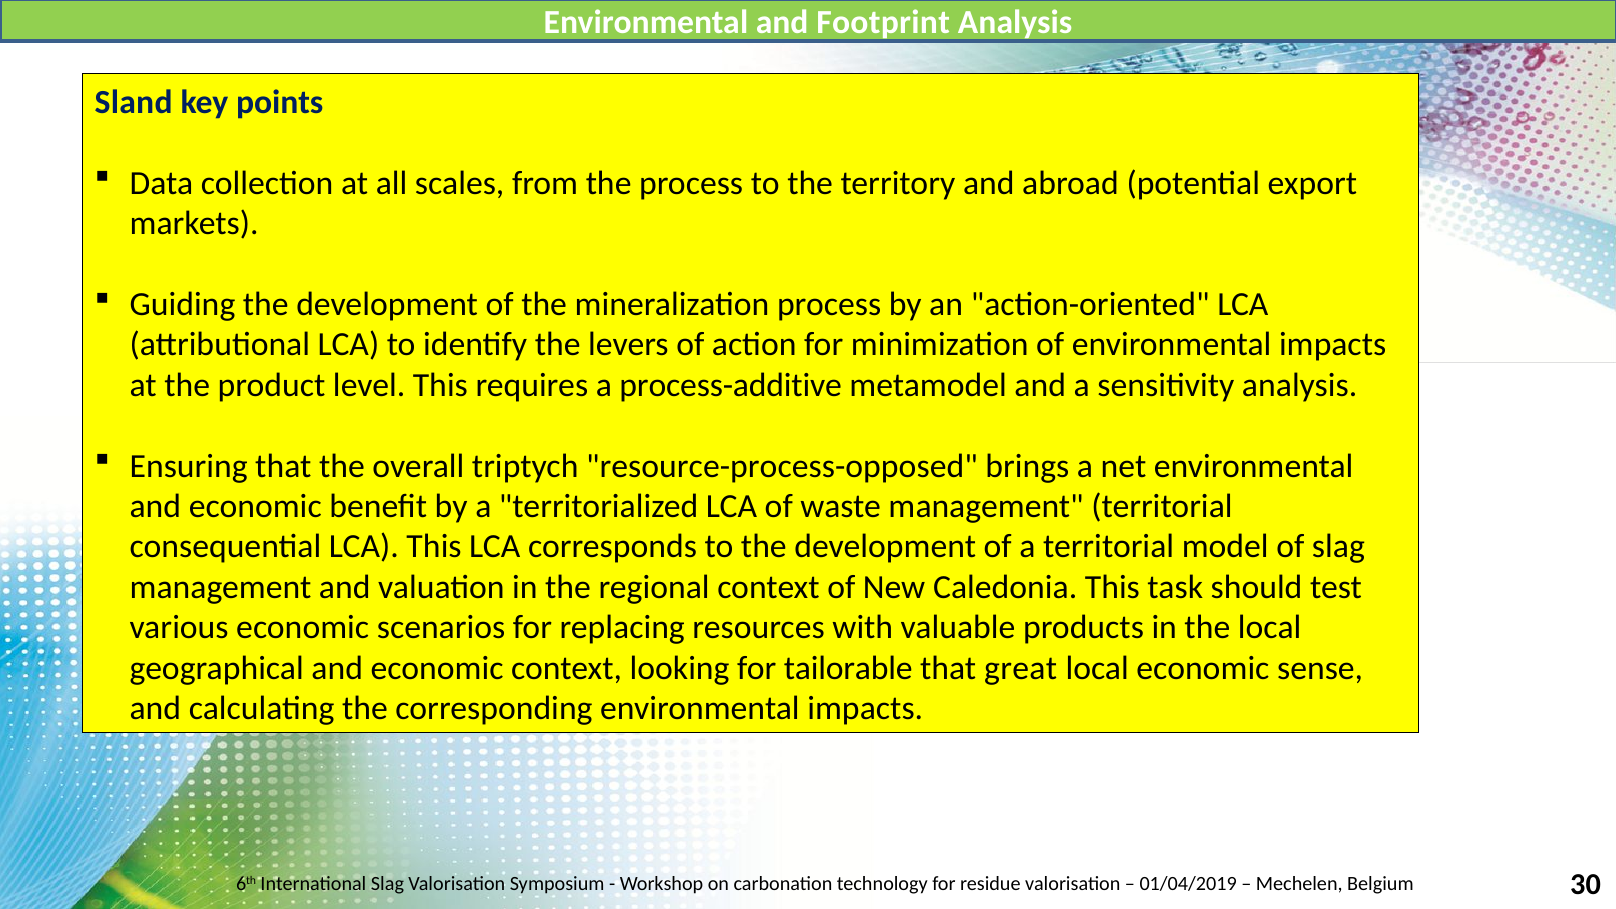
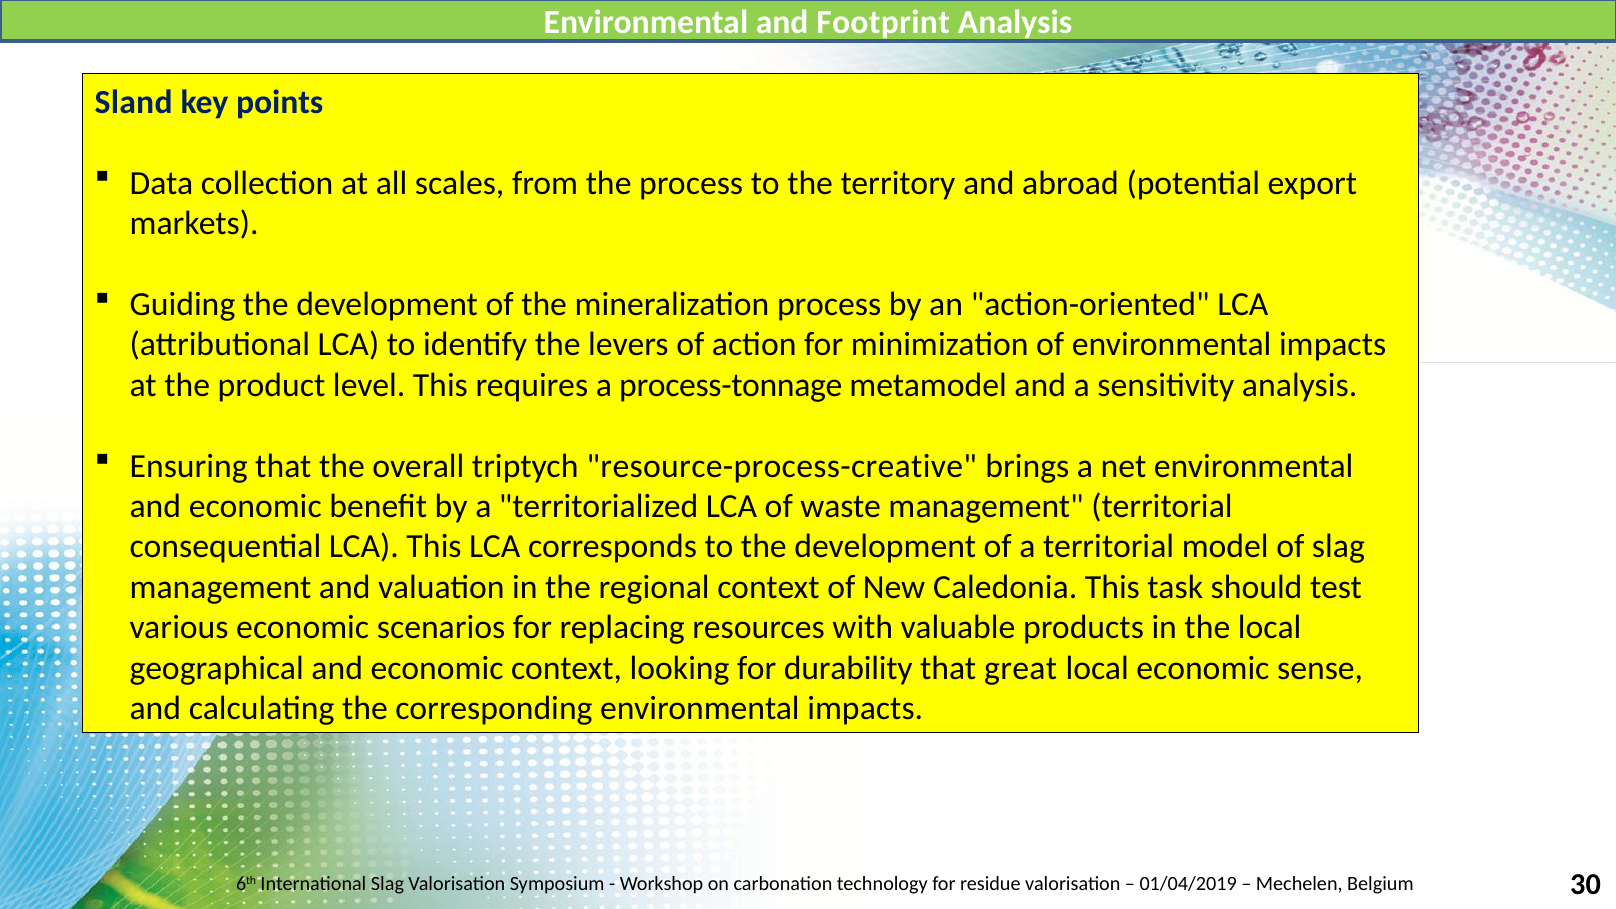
process-additive: process-additive -> process-tonnage
resource-process-opposed: resource-process-opposed -> resource-process-creative
tailorable: tailorable -> durability
